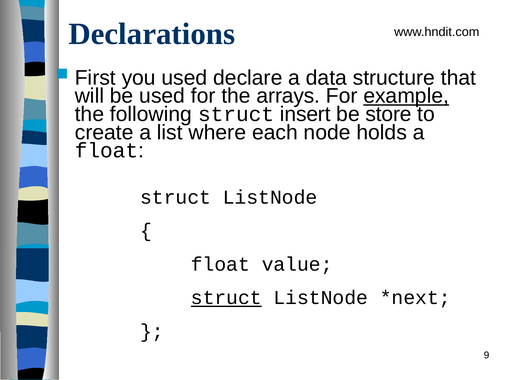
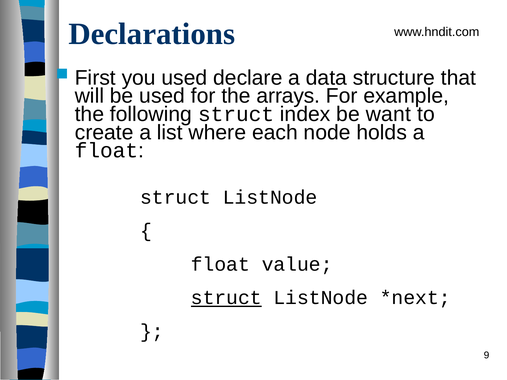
example underline: present -> none
insert: insert -> index
store: store -> want
